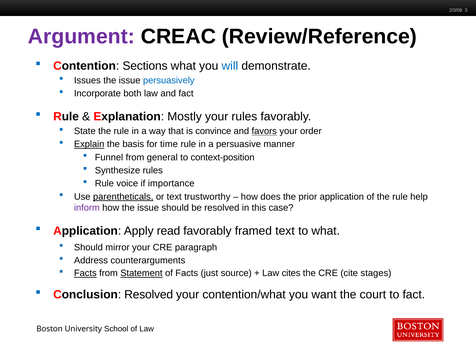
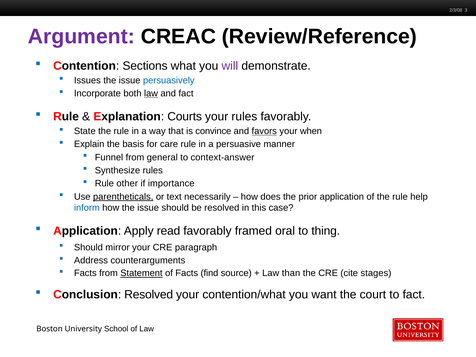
will colour: blue -> purple
law at (151, 93) underline: none -> present
Mostly: Mostly -> Courts
order: order -> when
Explain underline: present -> none
time: time -> care
context-position: context-position -> context-answer
voice: voice -> other
trustworthy: trustworthy -> necessarily
inform colour: purple -> blue
framed text: text -> oral
to what: what -> thing
Facts at (85, 273) underline: present -> none
just: just -> find
cites: cites -> than
